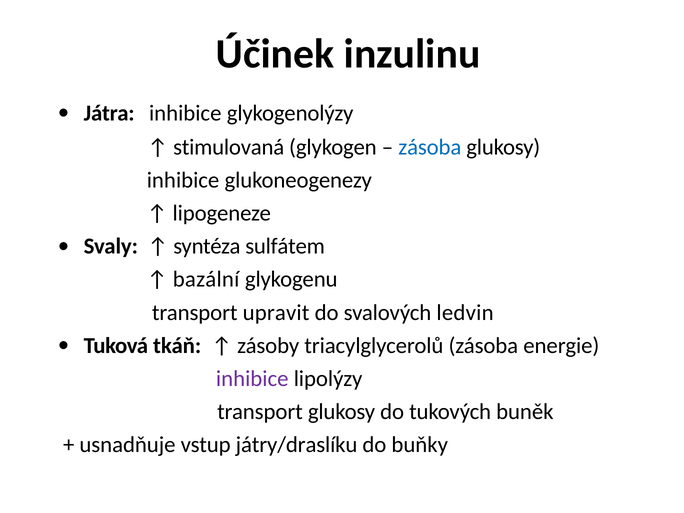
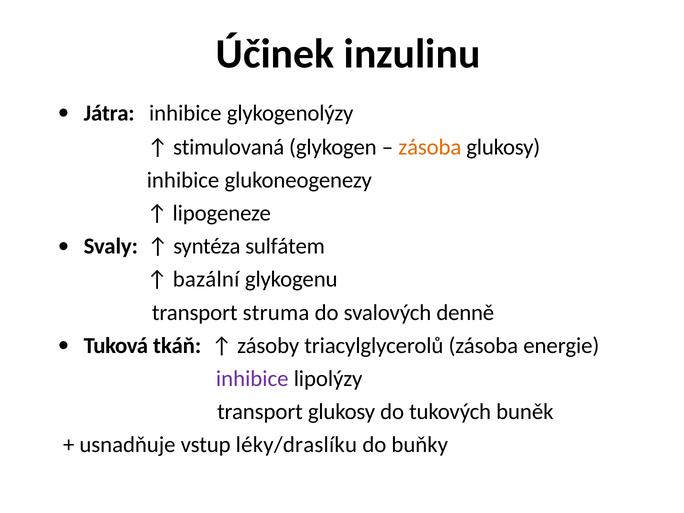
zásoba at (430, 147) colour: blue -> orange
upravit: upravit -> struma
ledvin: ledvin -> denně
játry/draslíku: játry/draslíku -> léky/draslíku
